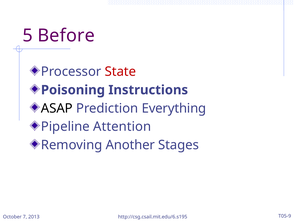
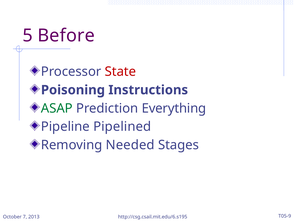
ASAP colour: black -> green
Attention: Attention -> Pipelined
Another: Another -> Needed
